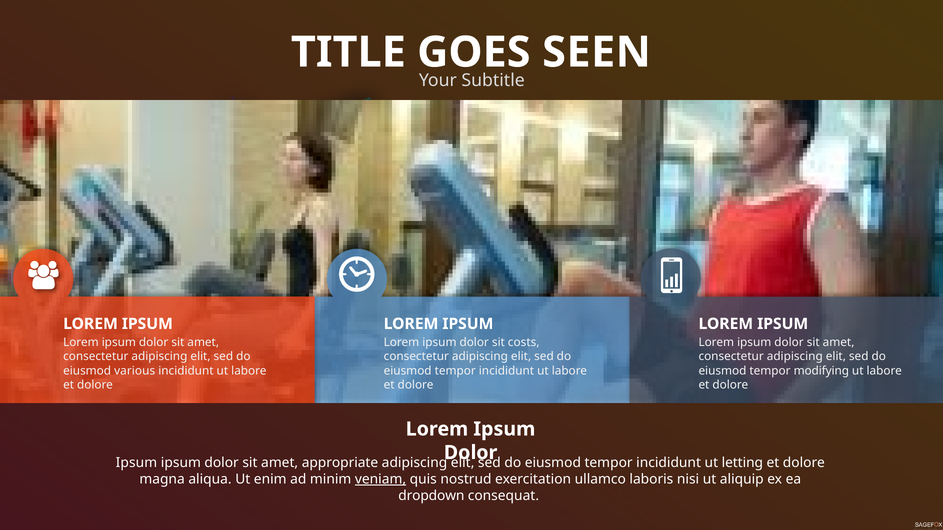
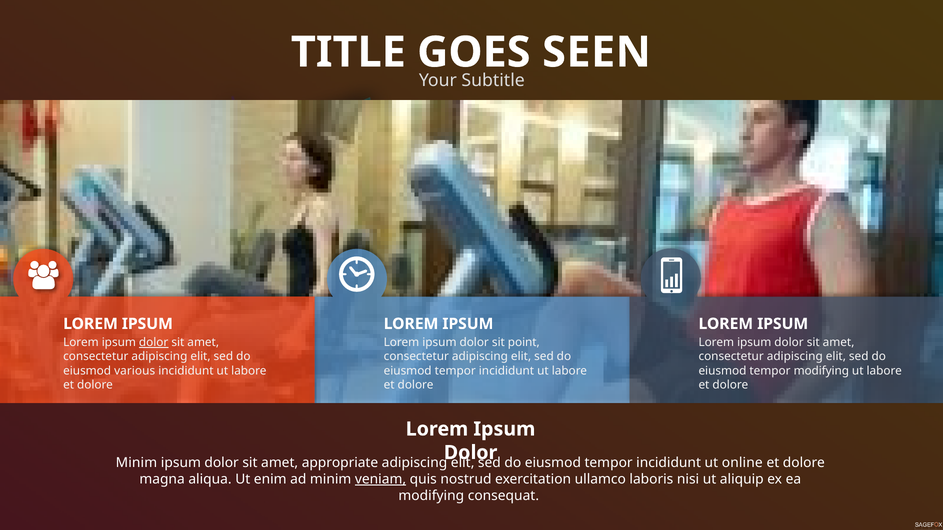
dolor at (154, 343) underline: none -> present
costs: costs -> point
Ipsum at (136, 463): Ipsum -> Minim
letting: letting -> online
dropdown at (431, 496): dropdown -> modifying
